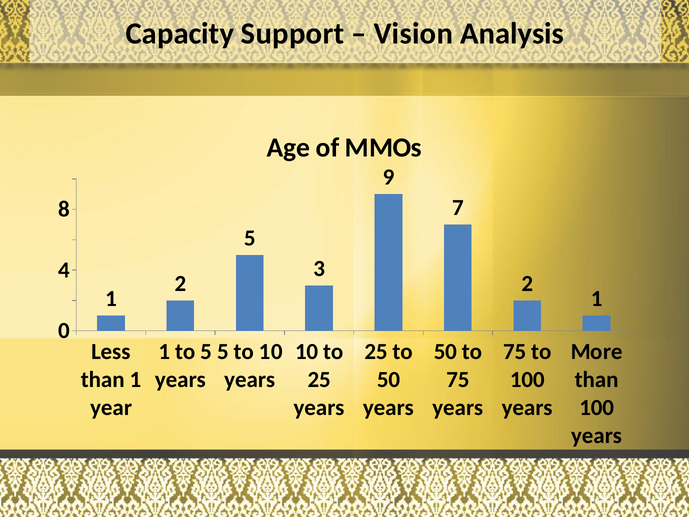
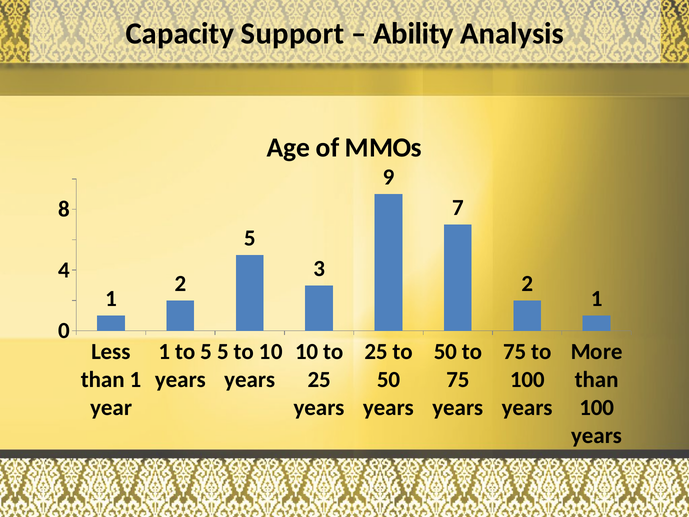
Vision: Vision -> Ability
